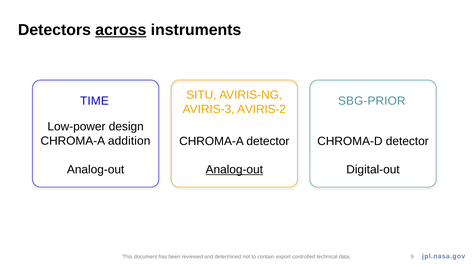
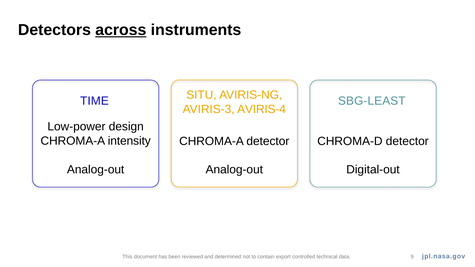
SBG-PRIOR: SBG-PRIOR -> SBG-LEAST
AVIRIS-2: AVIRIS-2 -> AVIRIS-4
addition: addition -> intensity
Analog-out at (234, 170) underline: present -> none
